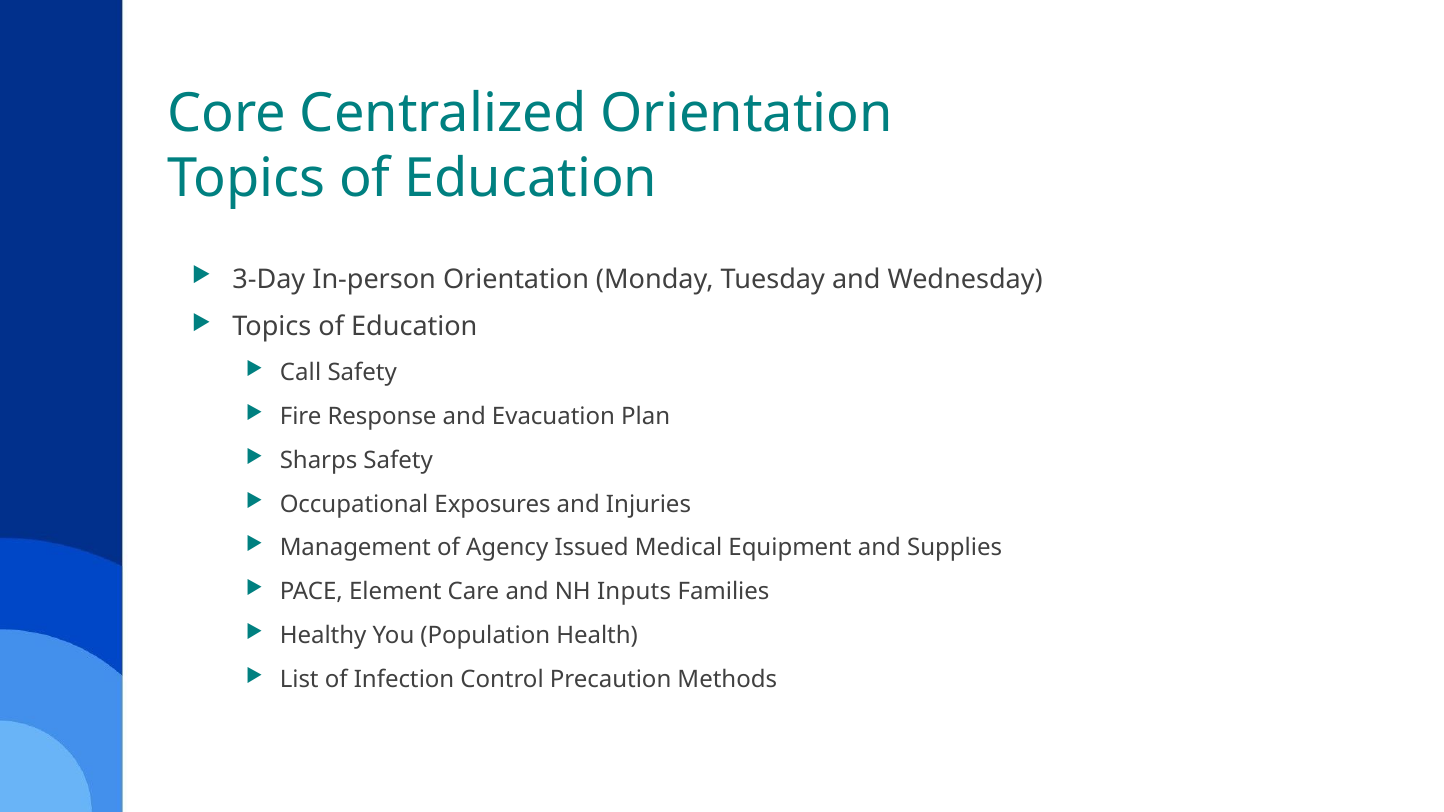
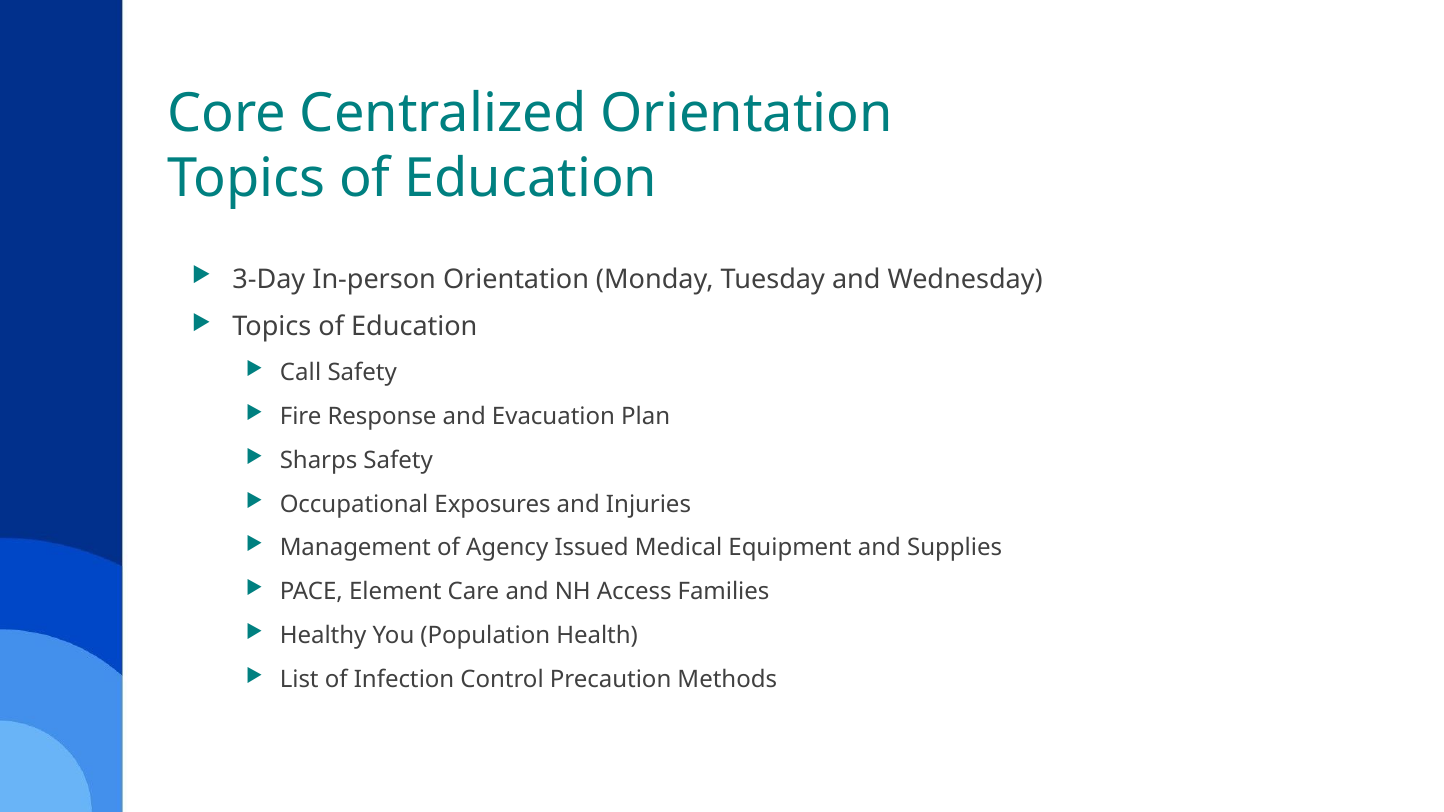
Inputs: Inputs -> Access
